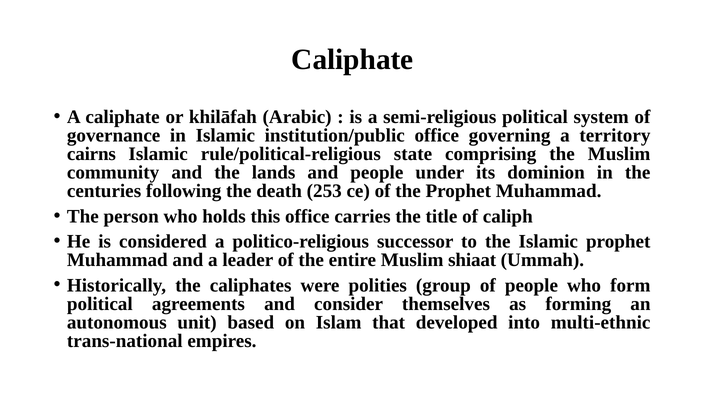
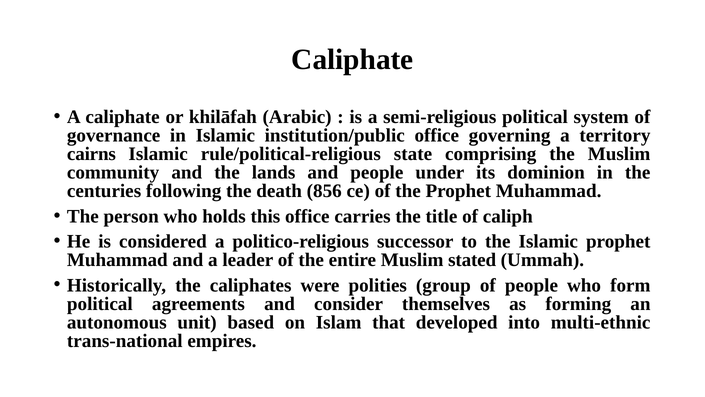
253: 253 -> 856
shiaat: shiaat -> stated
